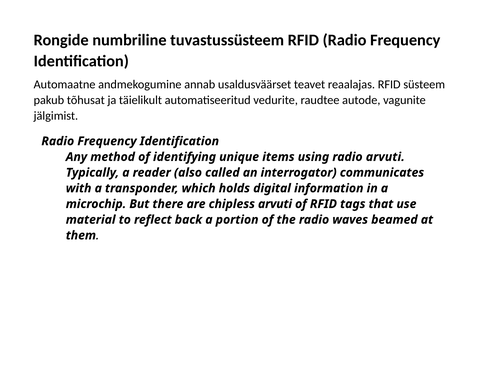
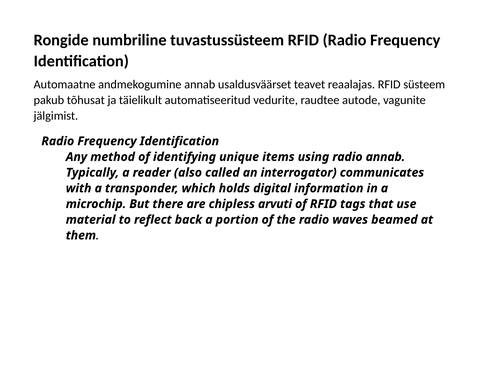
radio arvuti: arvuti -> annab
